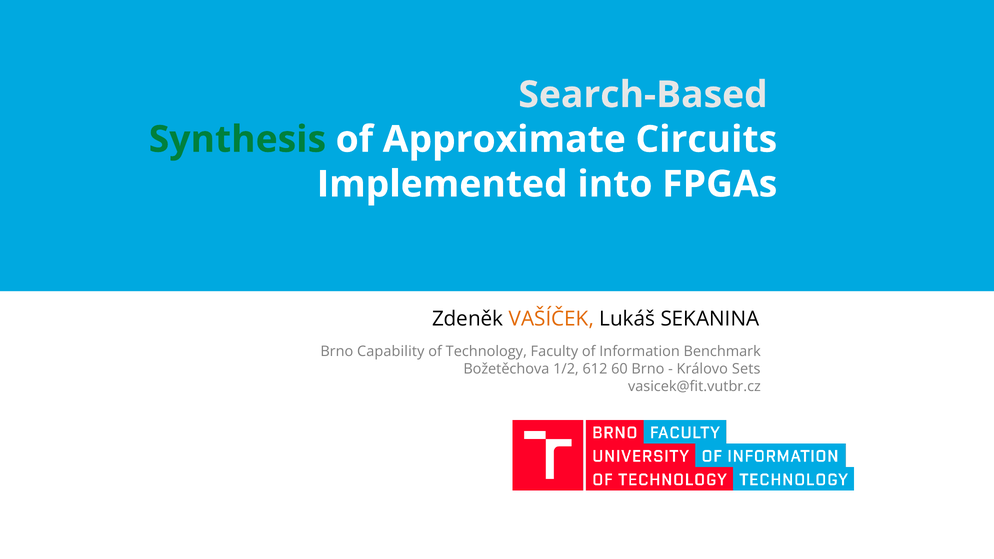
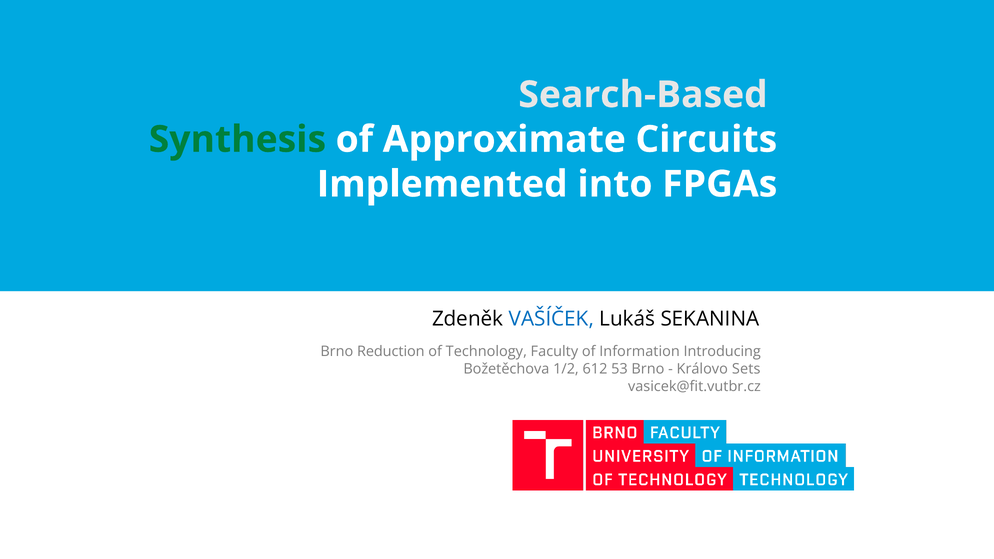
VAŠÍČEK colour: orange -> blue
Capability: Capability -> Reduction
Benchmark: Benchmark -> Introducing
60: 60 -> 53
